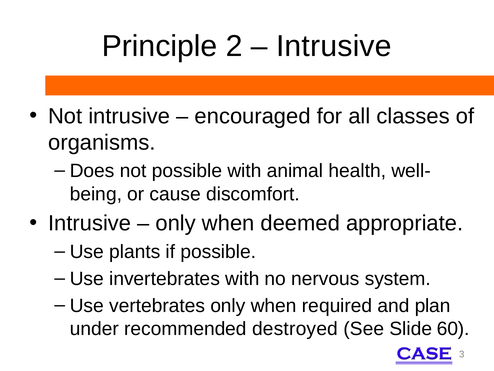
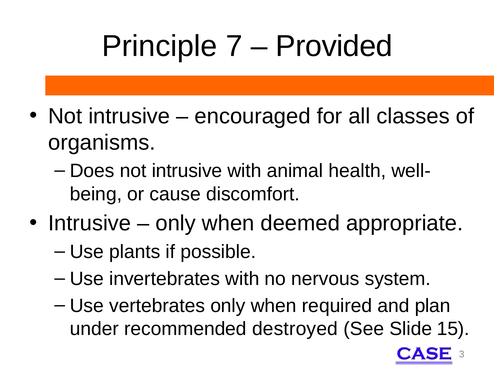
2: 2 -> 7
Intrusive at (334, 46): Intrusive -> Provided
Does not possible: possible -> intrusive
60: 60 -> 15
